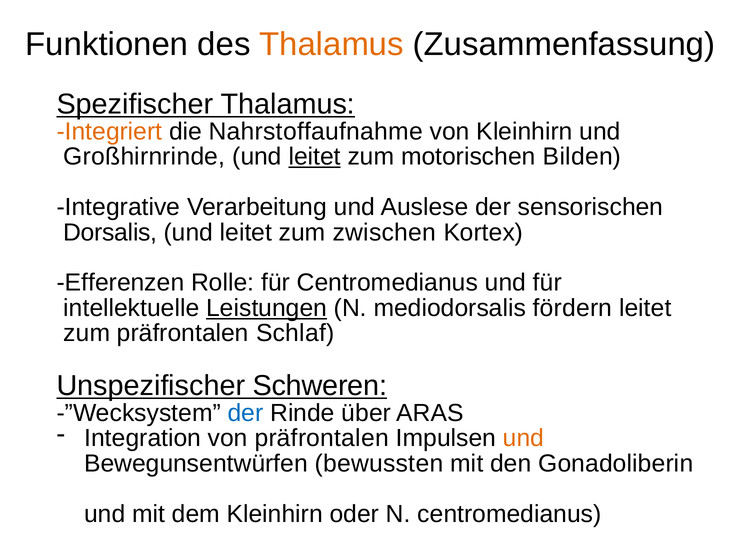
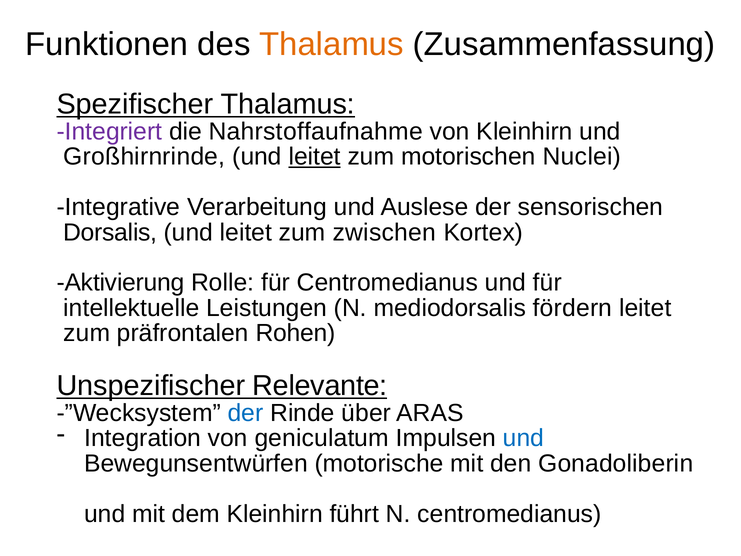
Integriert colour: orange -> purple
Bilden: Bilden -> Nuclei
Efferenzen: Efferenzen -> Aktivierung
Leistungen underline: present -> none
Schlaf: Schlaf -> Rohen
Schweren: Schweren -> Relevante
von präfrontalen: präfrontalen -> geniculatum
und at (524, 438) colour: orange -> blue
bewussten: bewussten -> motorische
oder: oder -> führt
